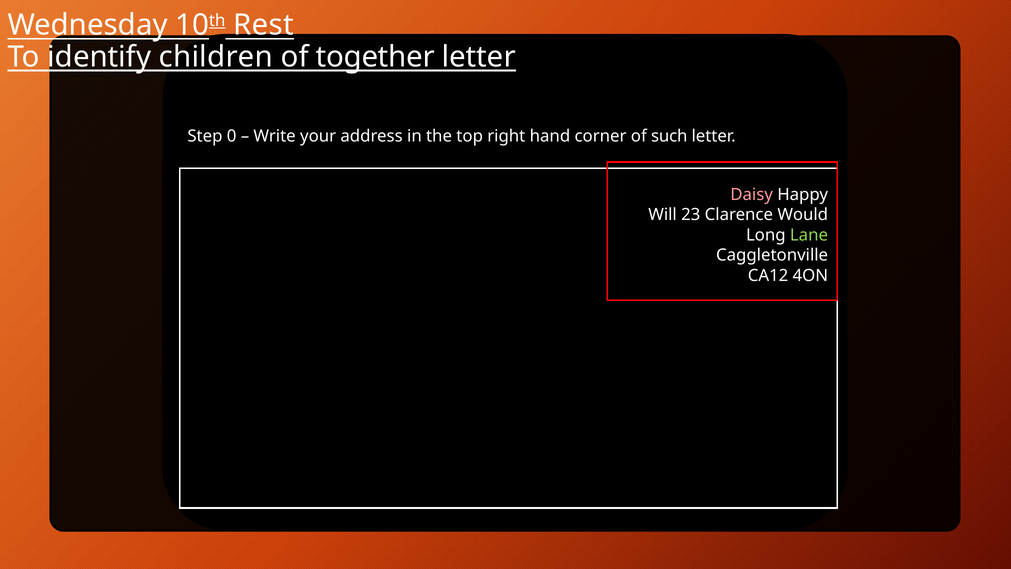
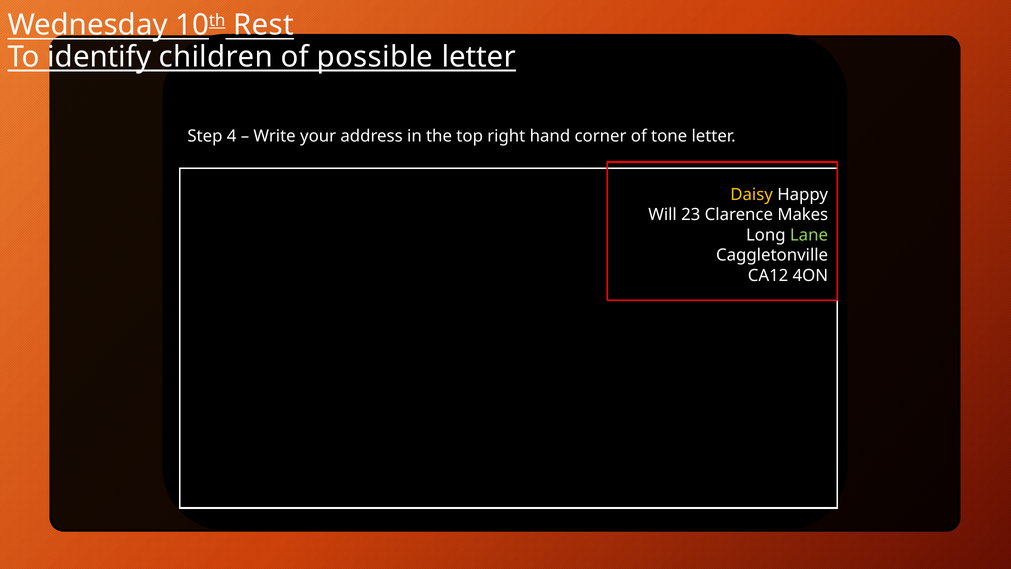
together: together -> possible
0: 0 -> 4
such: such -> tone
Daisy colour: pink -> yellow
Would: Would -> Makes
